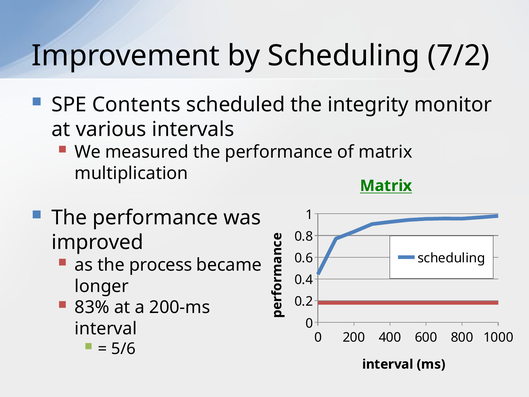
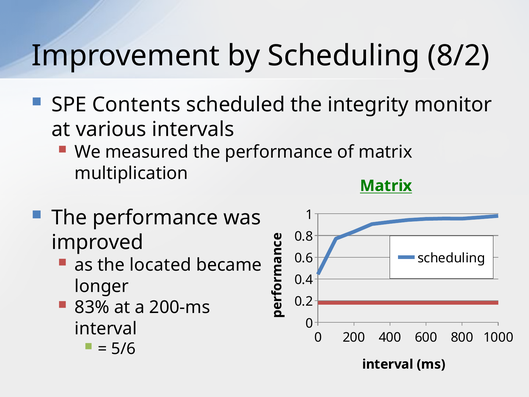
7/2: 7/2 -> 8/2
process: process -> located
